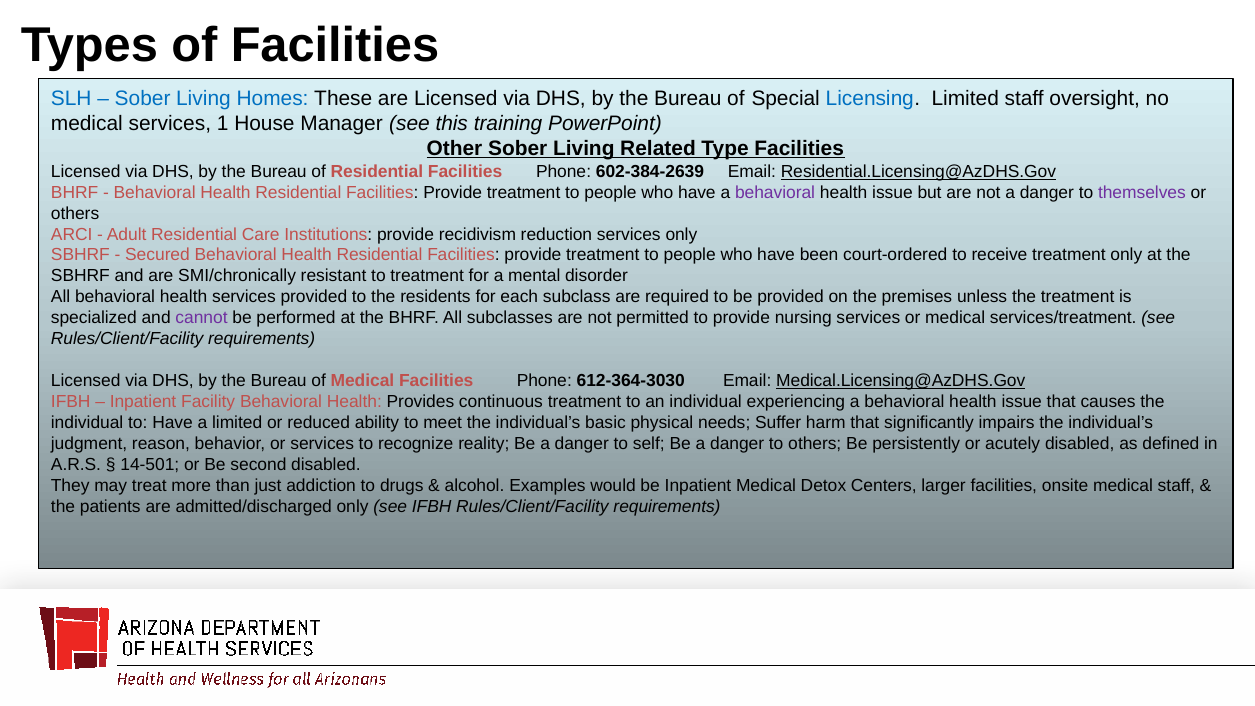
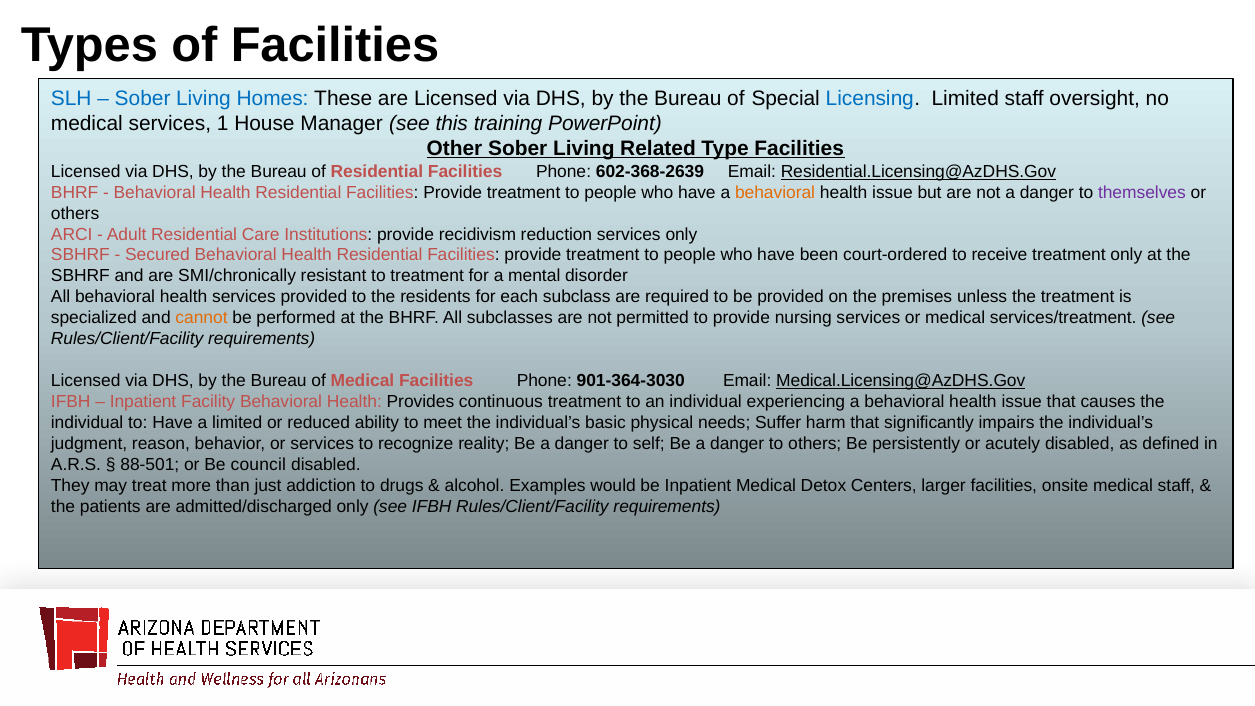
602-384-2639: 602-384-2639 -> 602-368-2639
behavioral at (775, 192) colour: purple -> orange
cannot colour: purple -> orange
612-364-3030: 612-364-3030 -> 901-364-3030
14-501: 14-501 -> 88-501
second: second -> council
